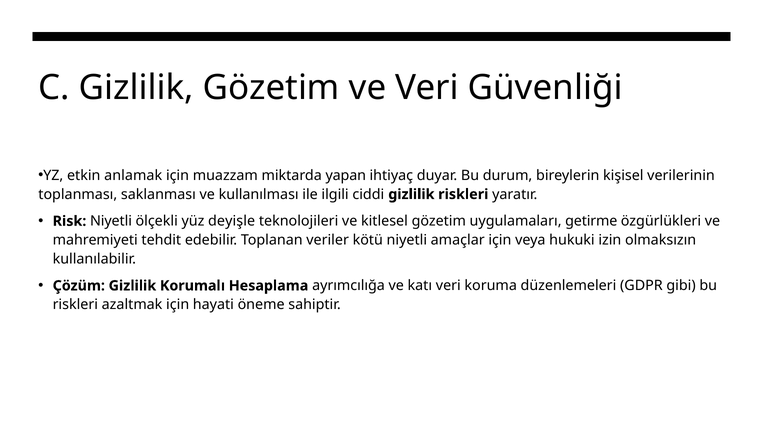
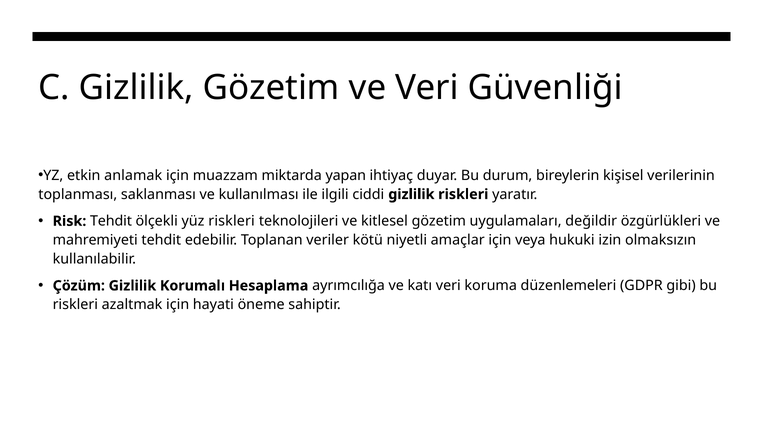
Risk Niyetli: Niyetli -> Tehdit
yüz deyişle: deyişle -> riskleri
getirme: getirme -> değildir
